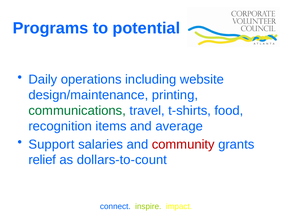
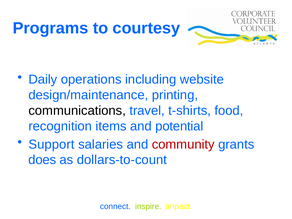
potential: potential -> courtesy
communications colour: green -> black
average: average -> potential
relief: relief -> does
